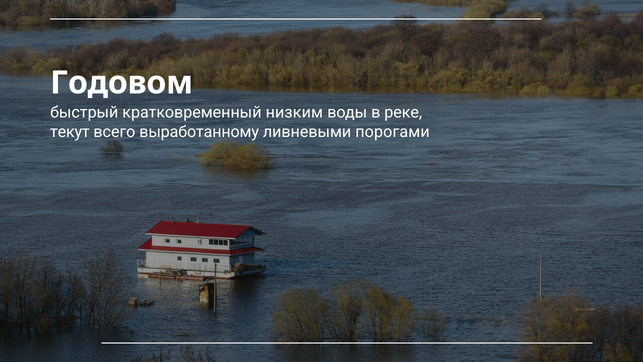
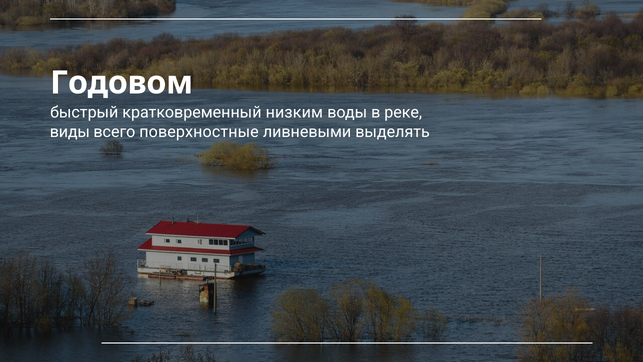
текут: текут -> виды
выработанному: выработанному -> поверхностные
порогами: порогами -> выделять
